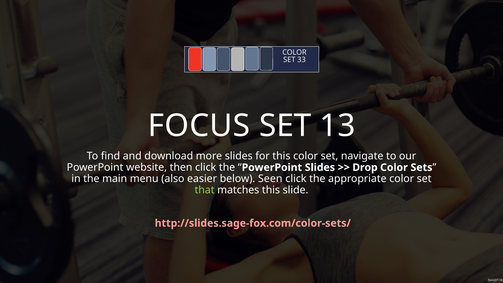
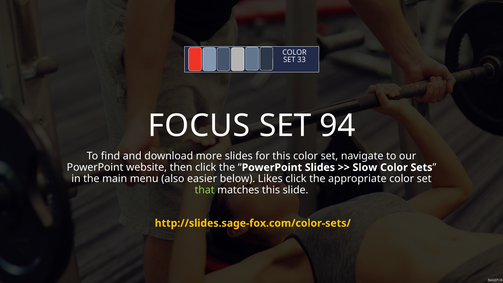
13: 13 -> 94
Drop: Drop -> Slow
Seen: Seen -> Likes
http://slides.sage-fox.com/color-sets/ colour: pink -> yellow
